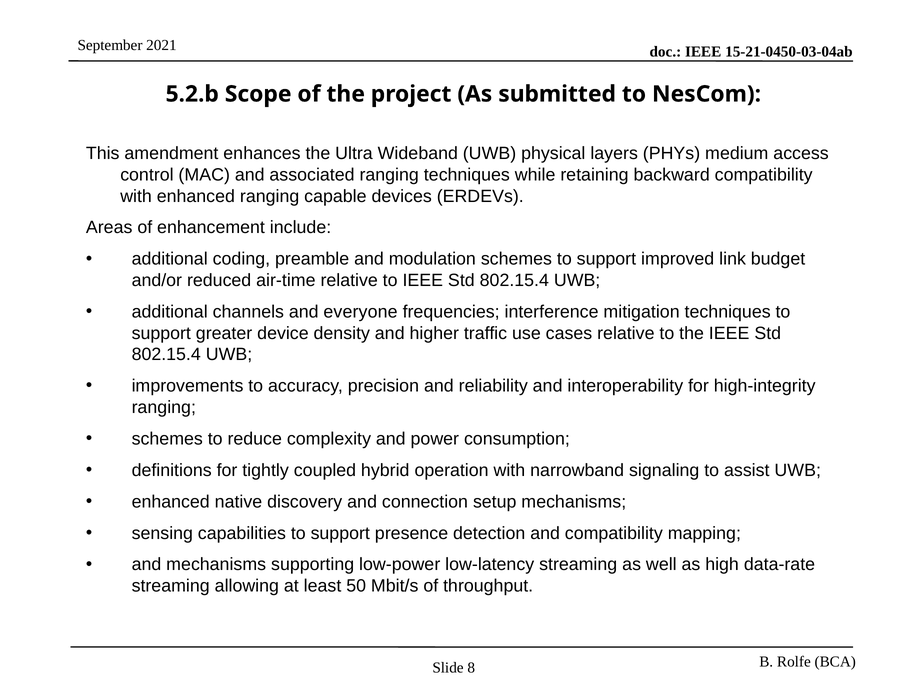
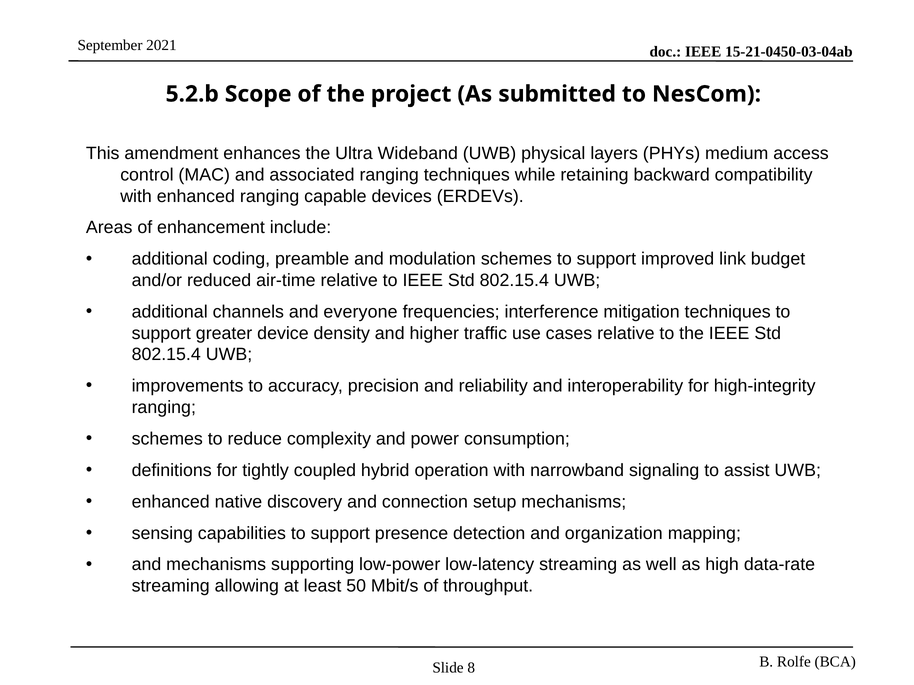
and compatibility: compatibility -> organization
